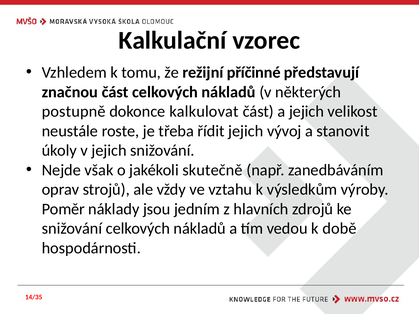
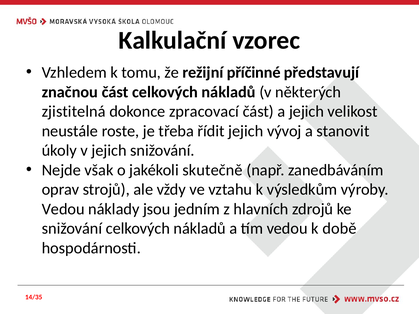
postupně: postupně -> zjistitelná
kalkulovat: kalkulovat -> zpracovací
Poměr at (63, 209): Poměr -> Vedou
